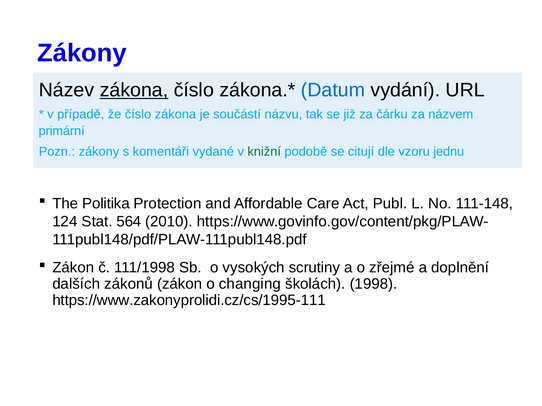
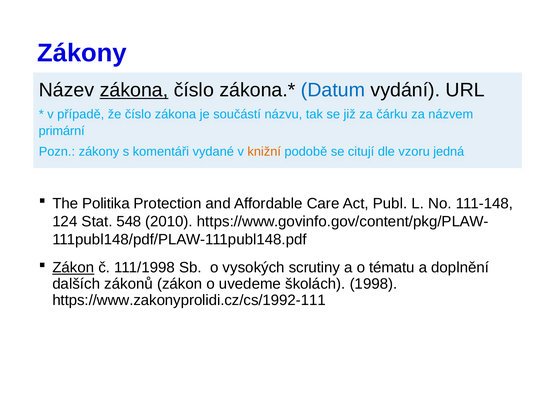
knižní colour: green -> orange
jednu: jednu -> jedná
564: 564 -> 548
Zákon at (73, 268) underline: none -> present
zřejmé: zřejmé -> tématu
changing: changing -> uvedeme
https://www.zakonyprolidi.cz/cs/1995-111: https://www.zakonyprolidi.cz/cs/1995-111 -> https://www.zakonyprolidi.cz/cs/1992-111
